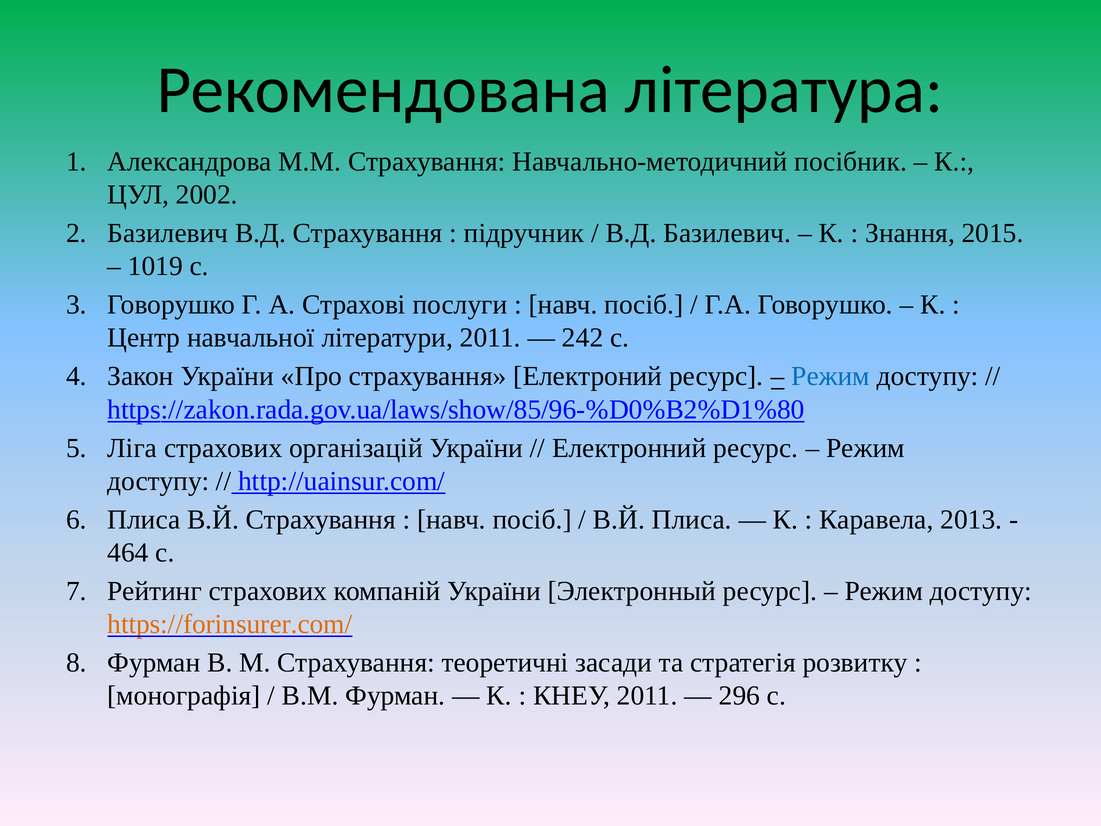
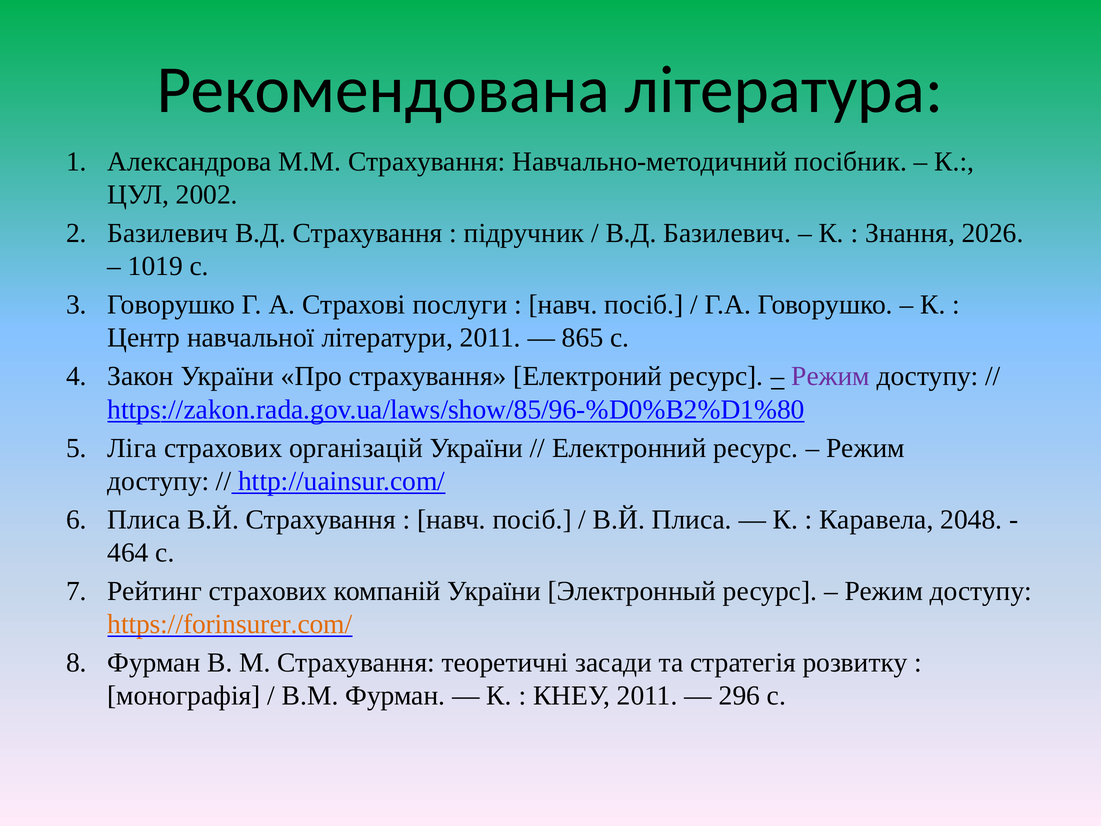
2015: 2015 -> 2026
242: 242 -> 865
Режим at (831, 376) colour: blue -> purple
2013: 2013 -> 2048
